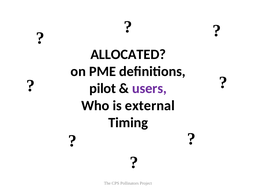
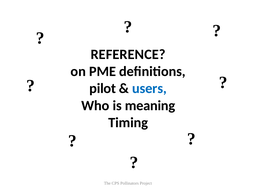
ALLOCATED: ALLOCATED -> REFERENCE
users colour: purple -> blue
external: external -> meaning
